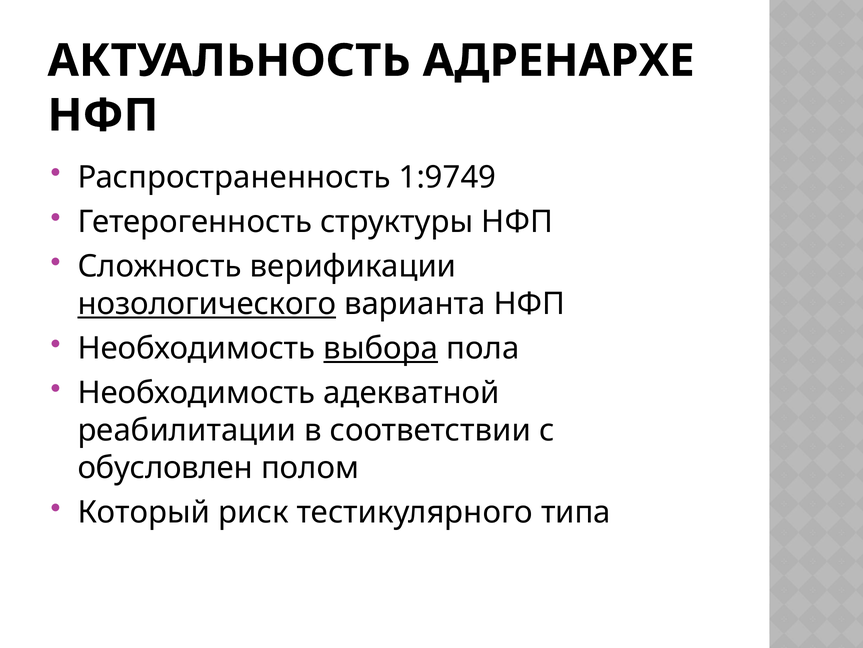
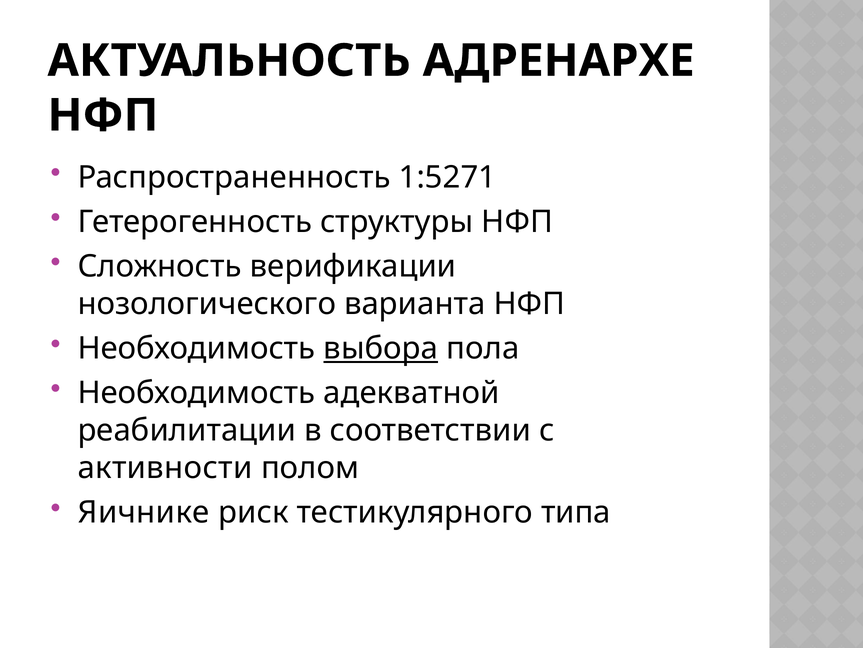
1:9749: 1:9749 -> 1:5271
нозологического underline: present -> none
обусловлен: обусловлен -> активности
Который: Который -> Яичнике
